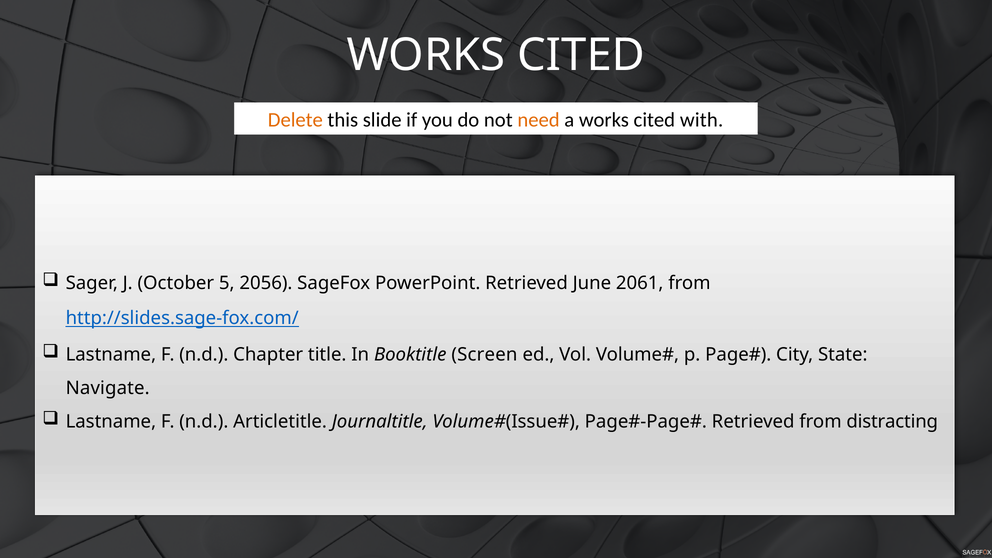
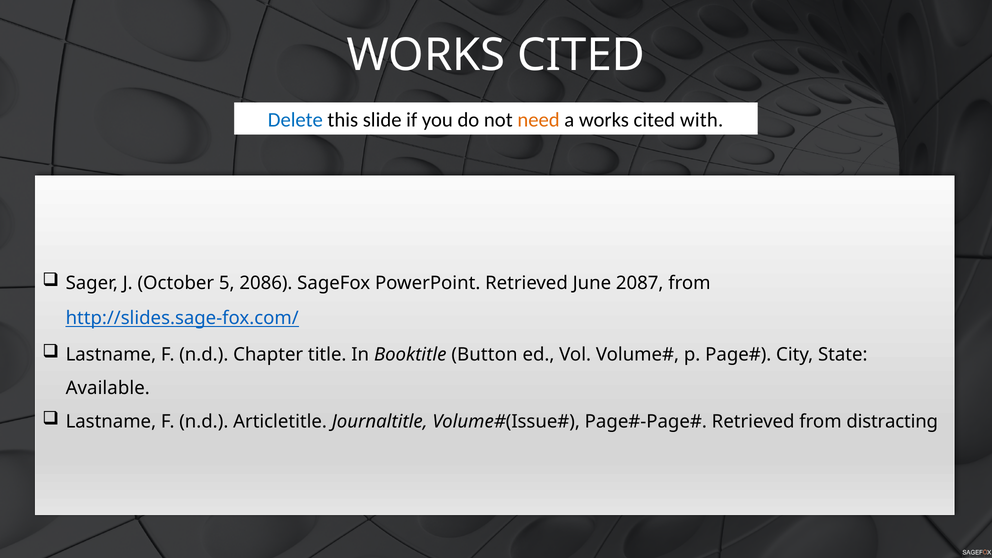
Delete colour: orange -> blue
2056: 2056 -> 2086
2061: 2061 -> 2087
Screen: Screen -> Button
Navigate: Navigate -> Available
